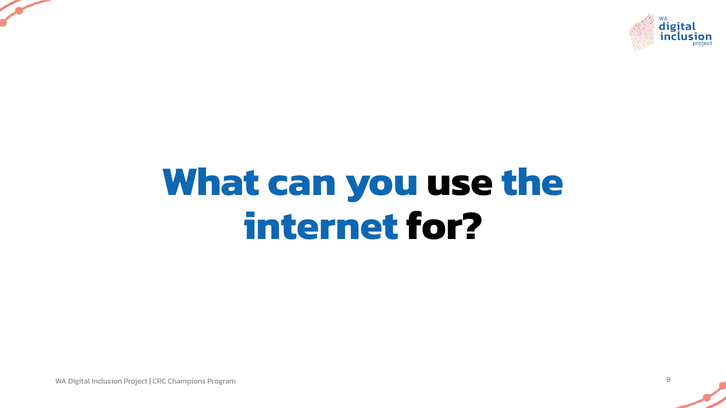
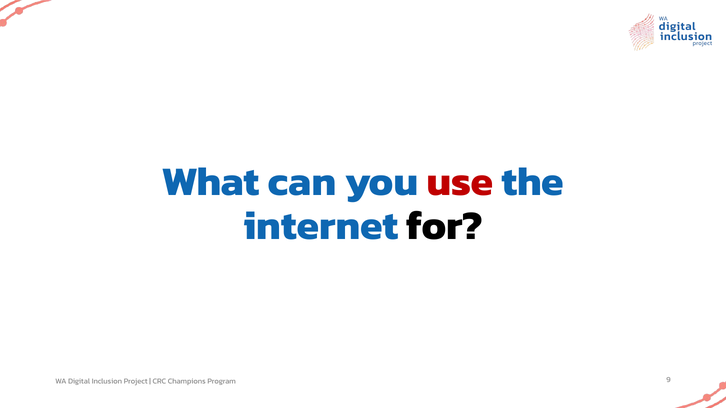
use colour: black -> red
